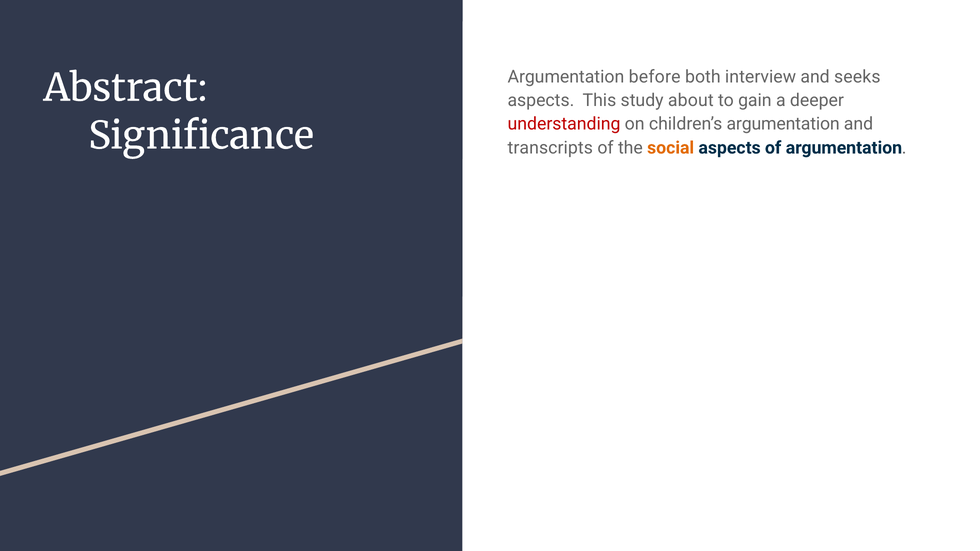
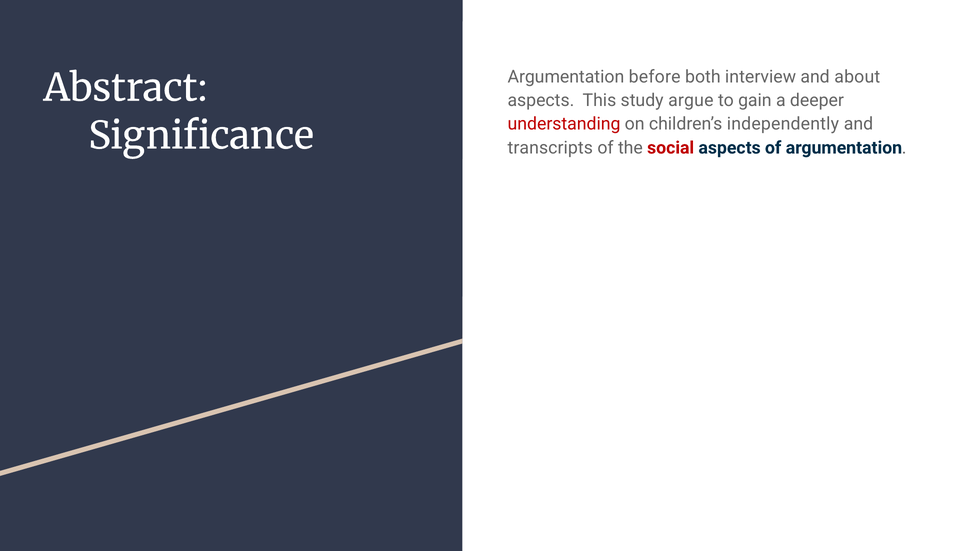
seeks: seeks -> about
about: about -> argue
children’s argumentation: argumentation -> independently
social colour: orange -> red
